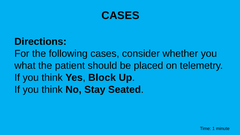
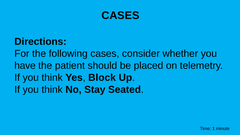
what: what -> have
